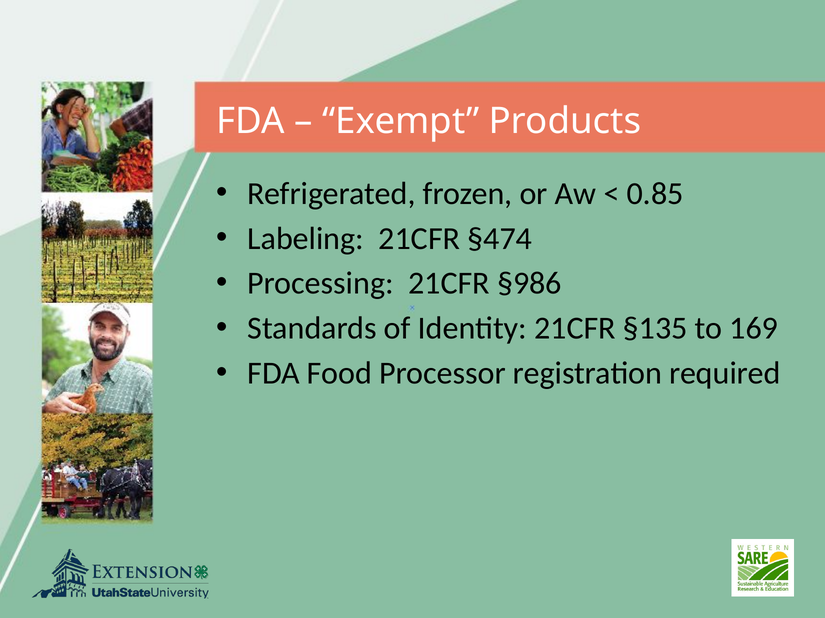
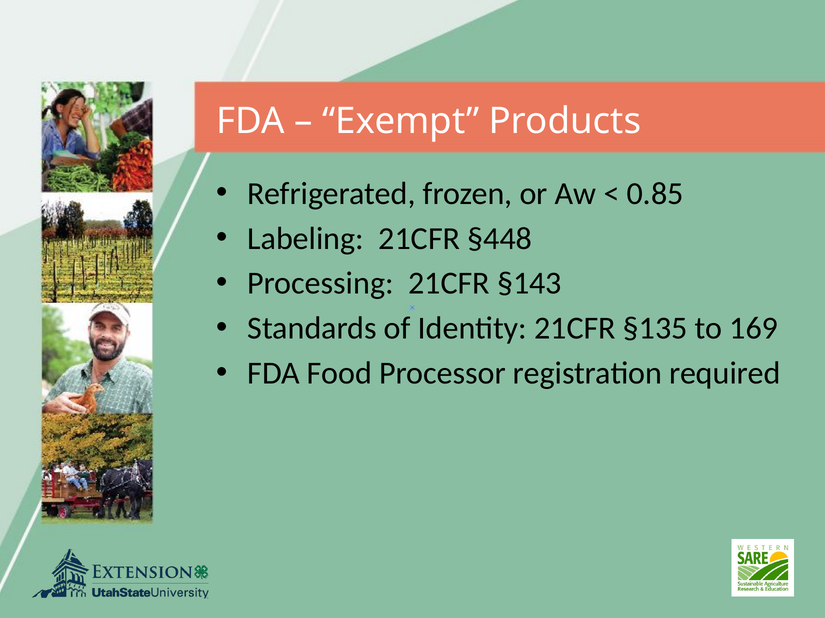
§474: §474 -> §448
§986: §986 -> §143
